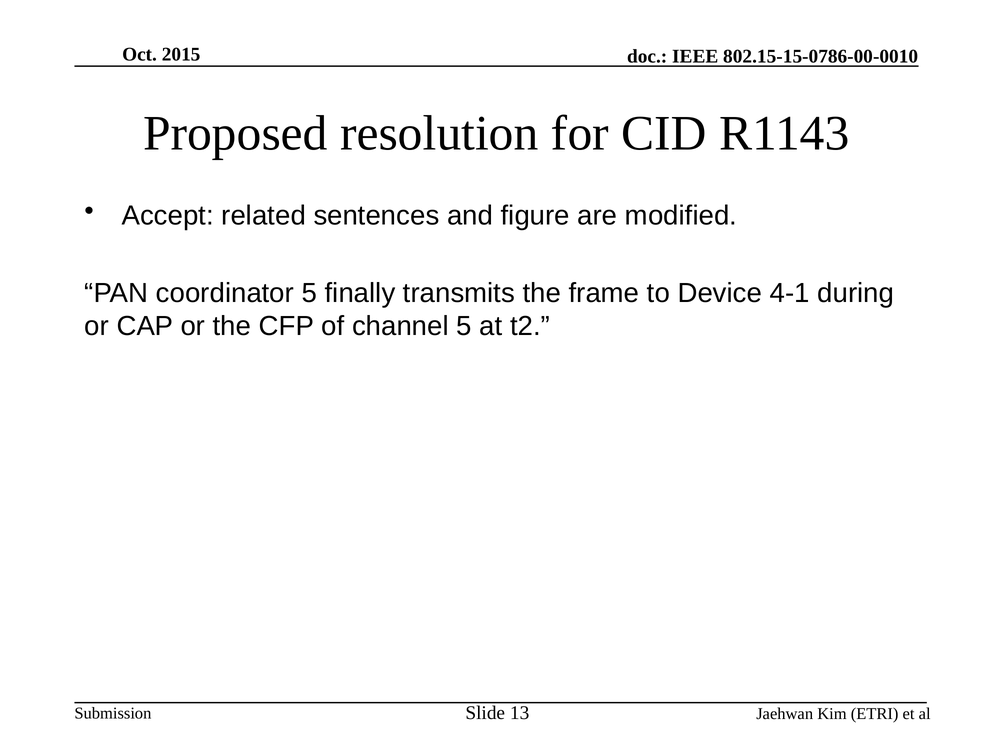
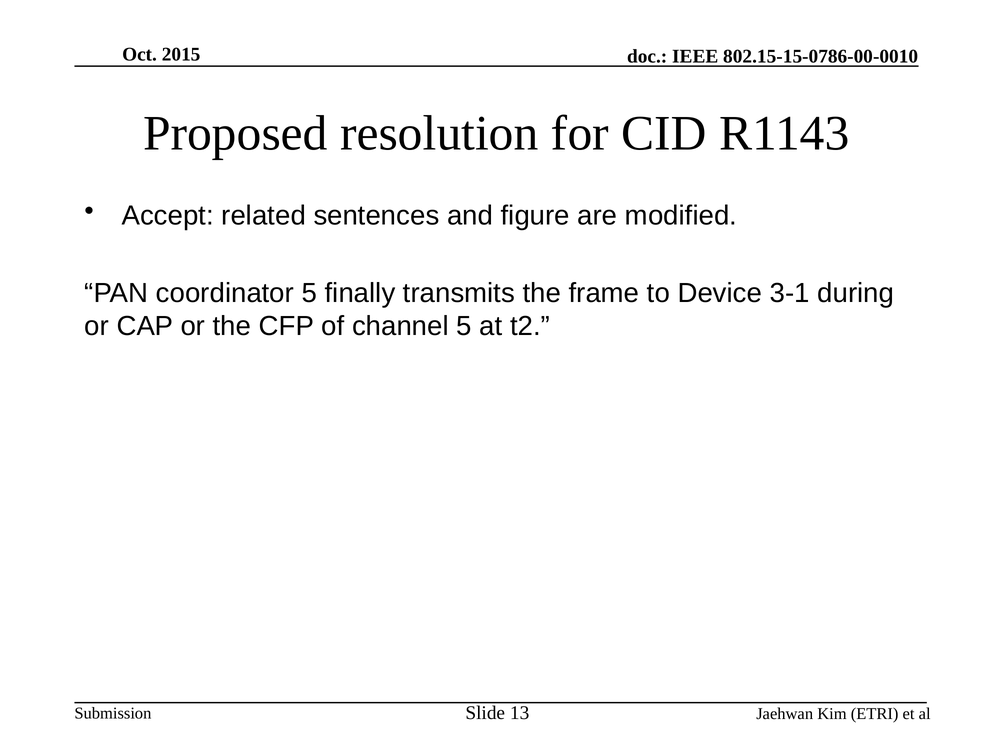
4-1: 4-1 -> 3-1
